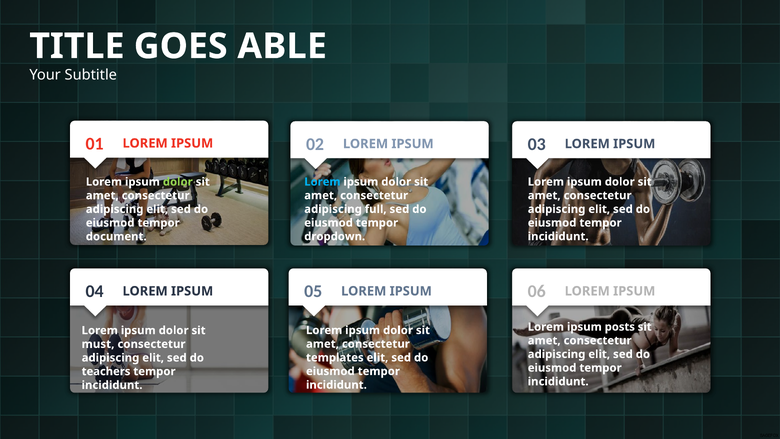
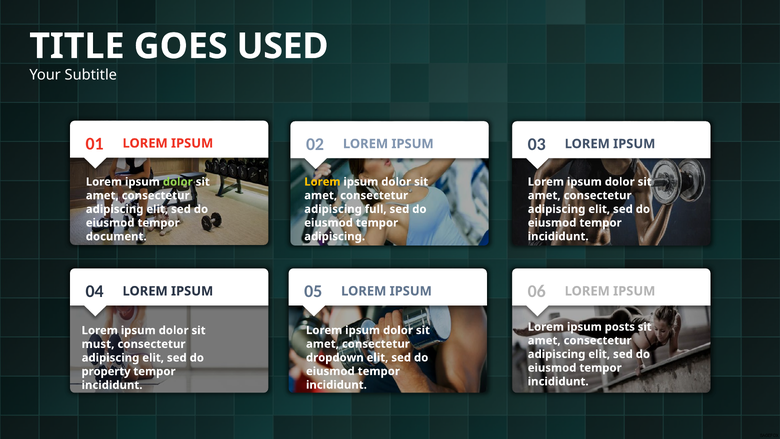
ABLE: ABLE -> USED
Lorem at (322, 182) colour: light blue -> yellow
dropdown at (335, 236): dropdown -> adipiscing
templates: templates -> dropdown
teachers: teachers -> property
